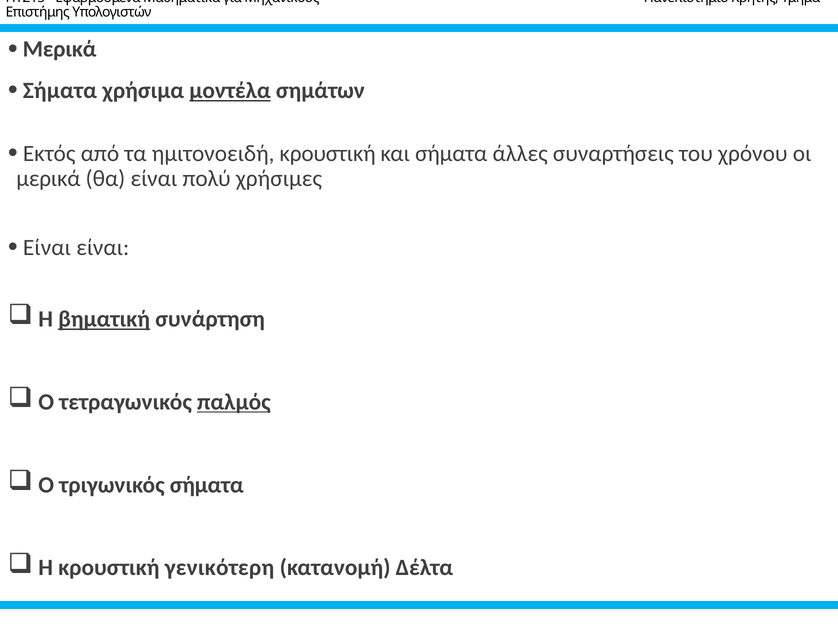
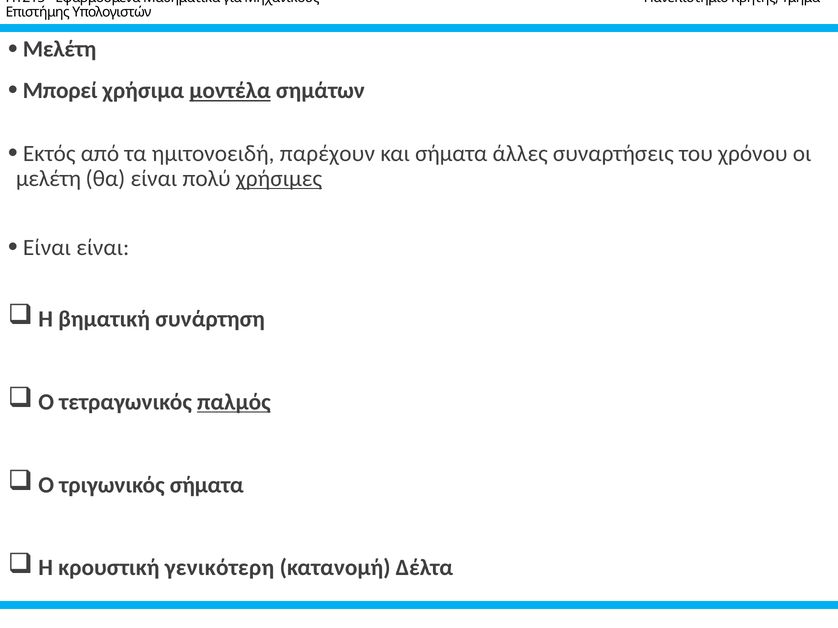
Μερικά at (60, 49): Μερικά -> Μελέτη
Σήματα at (60, 91): Σήματα -> Μπορεί
ημιτονοειδή κρουστική: κρουστική -> παρέχουν
μερικά at (48, 179): μερικά -> μελέτη
χρήσιμες underline: none -> present
βηματική underline: present -> none
